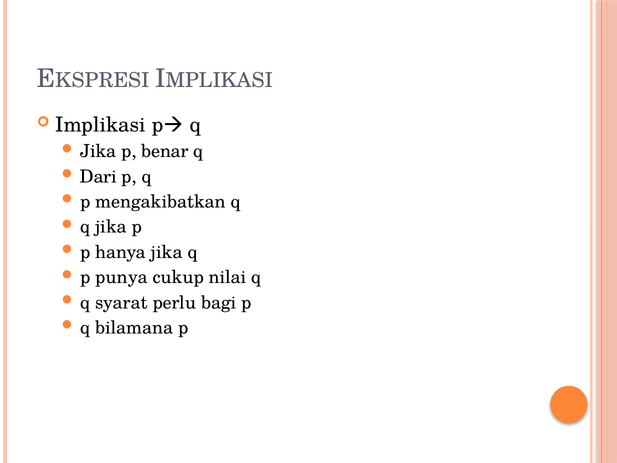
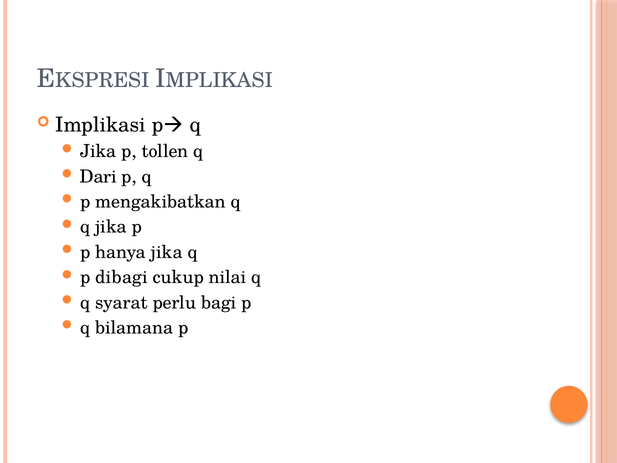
benar: benar -> tollen
punya: punya -> dibagi
